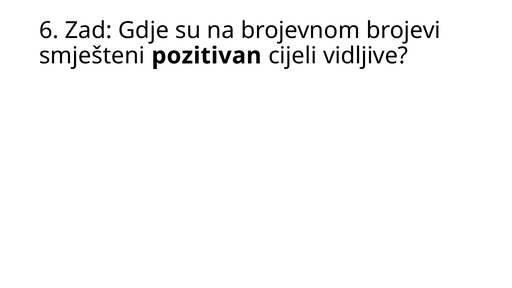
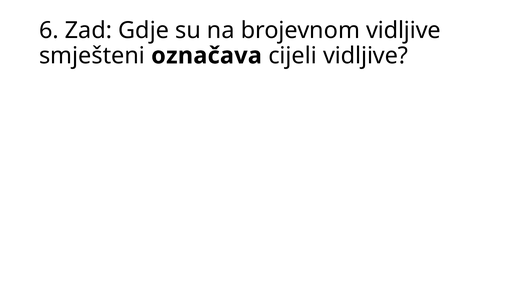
brojevnom brojevi: brojevi -> vidljive
pozitivan: pozitivan -> označava
